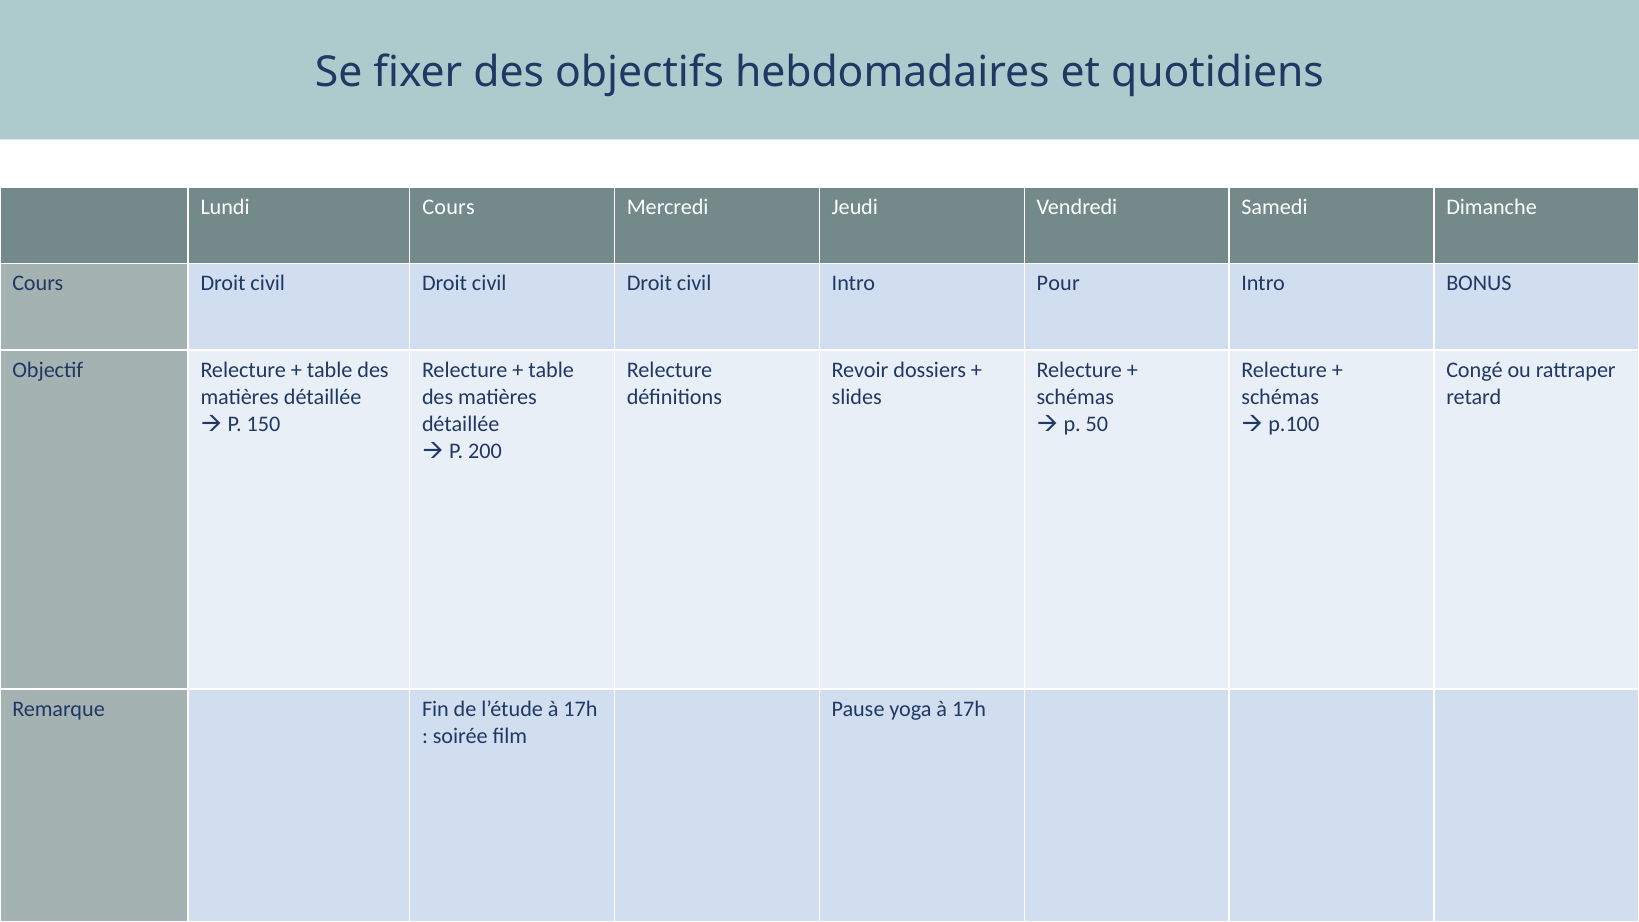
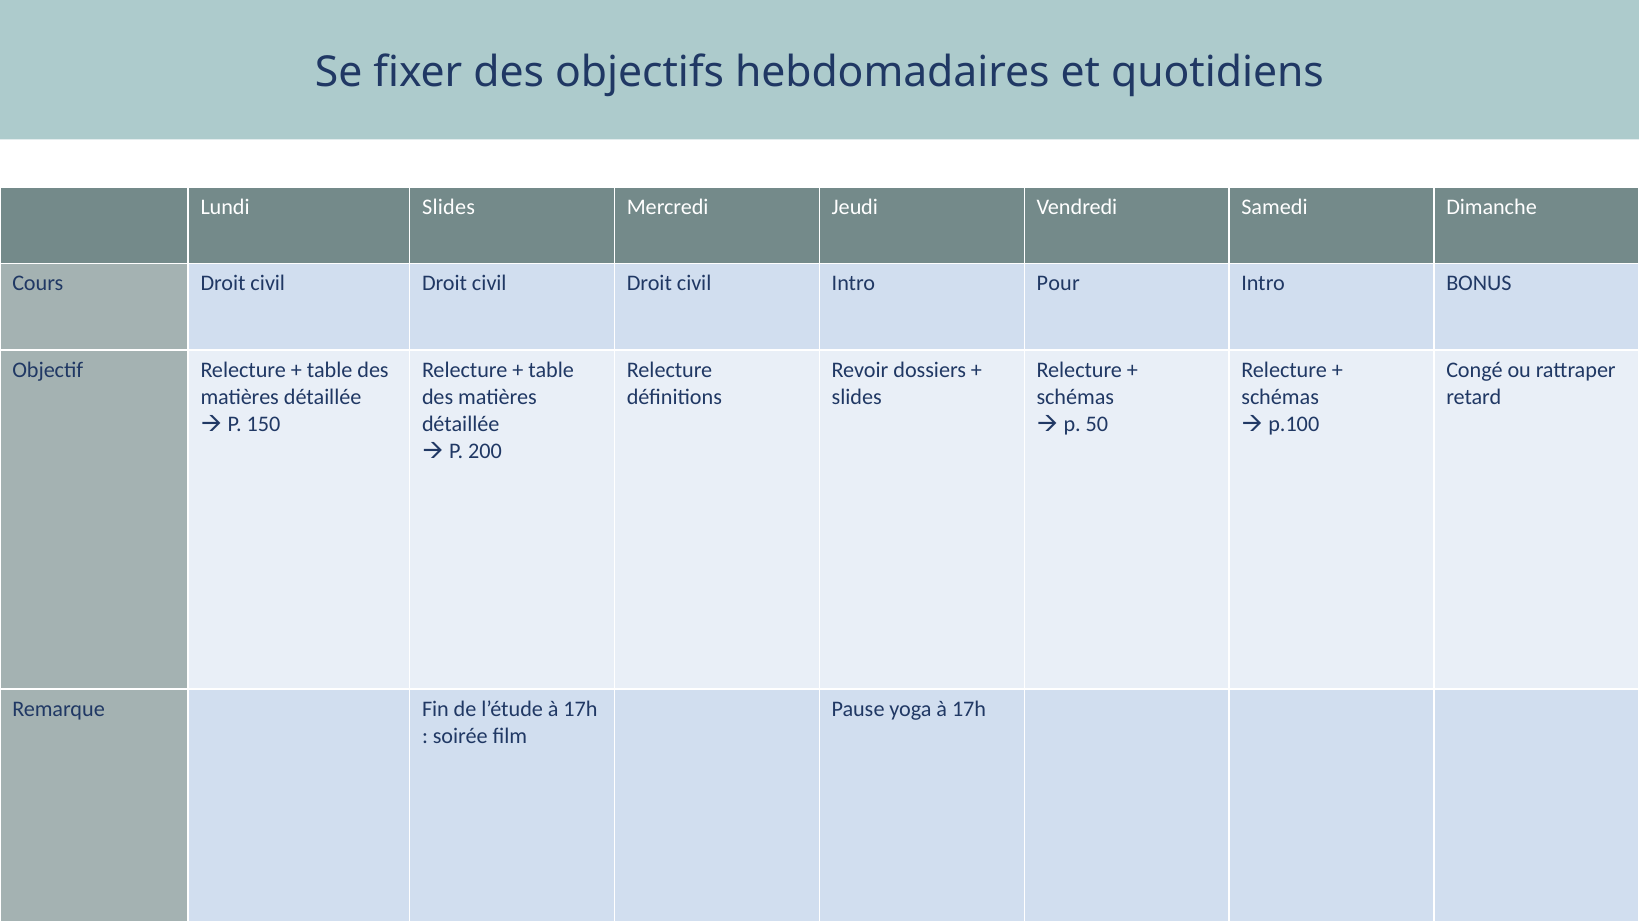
Lundi Cours: Cours -> Slides
